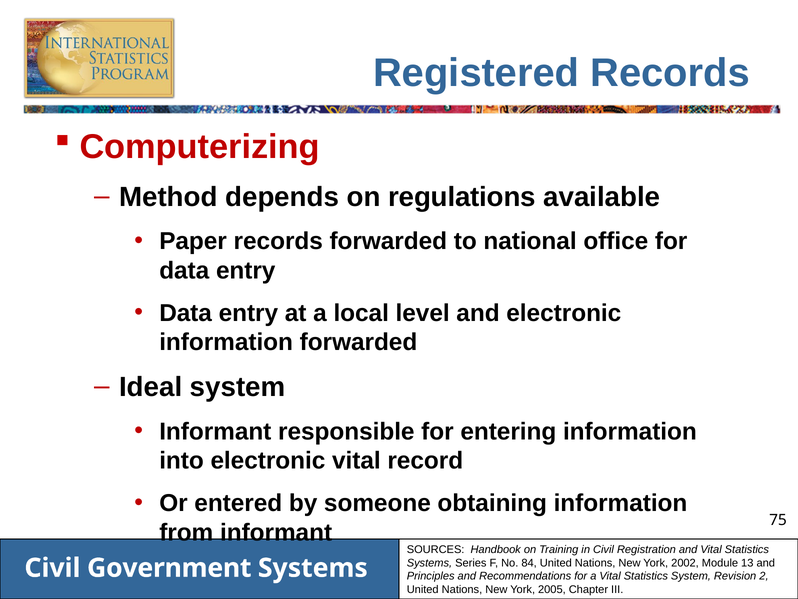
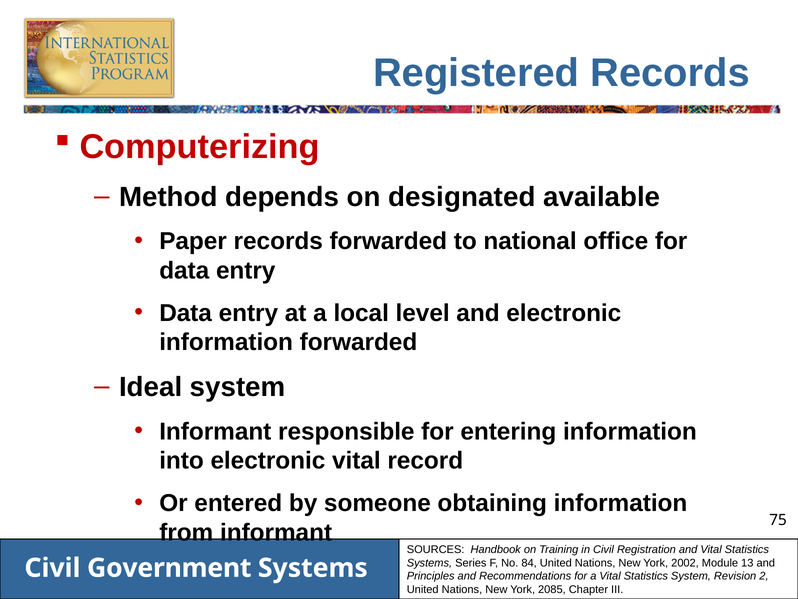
regulations: regulations -> designated
2005: 2005 -> 2085
